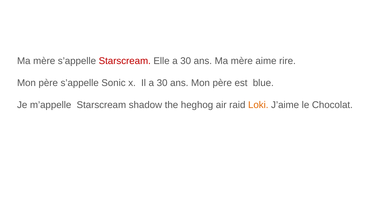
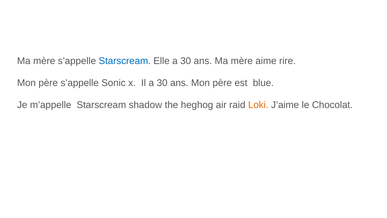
Starscream at (125, 61) colour: red -> blue
